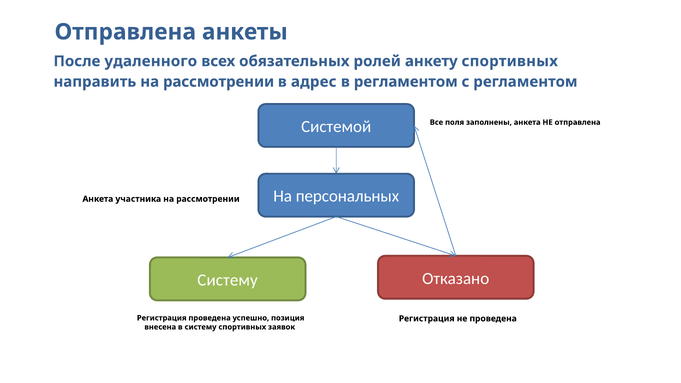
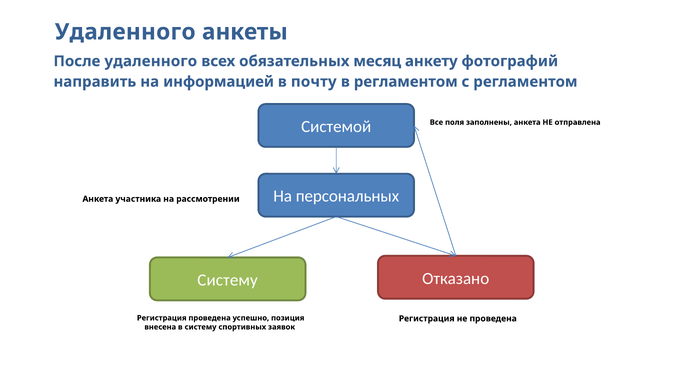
Отправлена at (125, 32): Отправлена -> Удаленного
ролей: ролей -> месяц
анкету спортивных: спортивных -> фотографий
направить на рассмотрении: рассмотрении -> информацией
адрес: адрес -> почту
